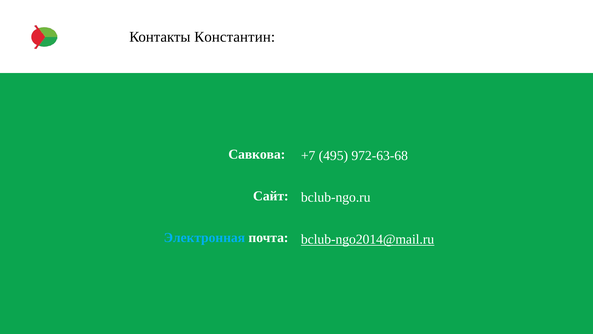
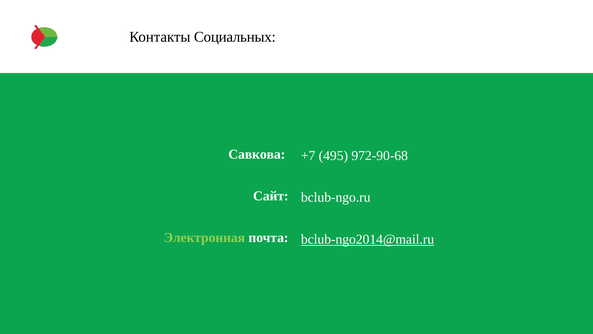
Константин: Константин -> Социальных
972-63-68: 972-63-68 -> 972-90-68
Электронная colour: light blue -> light green
